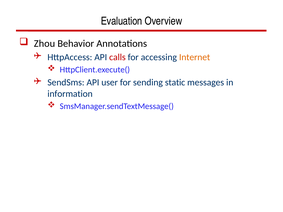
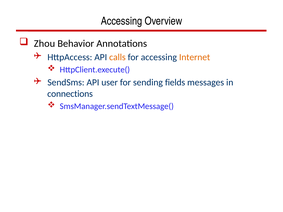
Evaluation at (122, 21): Evaluation -> Accessing
calls colour: red -> orange
static: static -> fields
information: information -> connections
